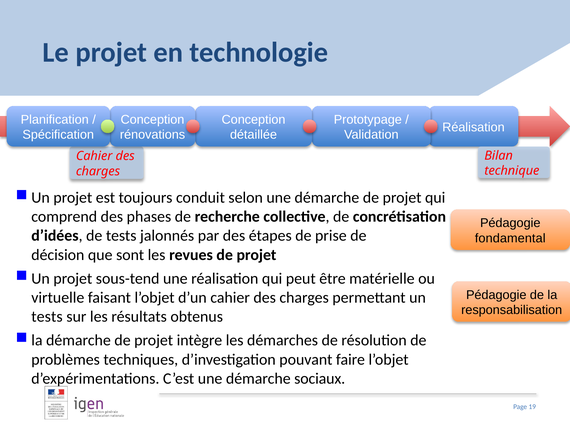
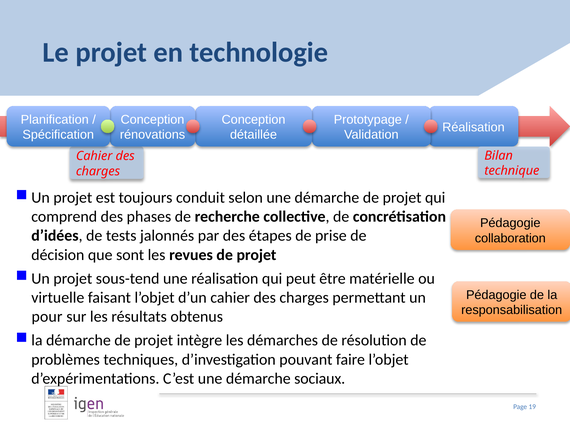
fondamental: fondamental -> collaboration
tests at (47, 316): tests -> pour
